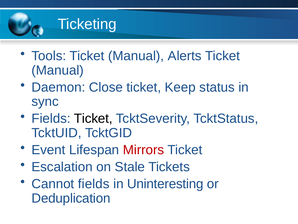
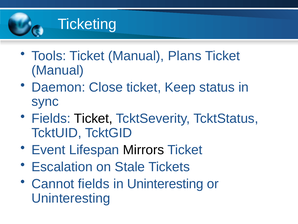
Alerts: Alerts -> Plans
Mirrors colour: red -> black
Deduplication at (71, 198): Deduplication -> Uninteresting
